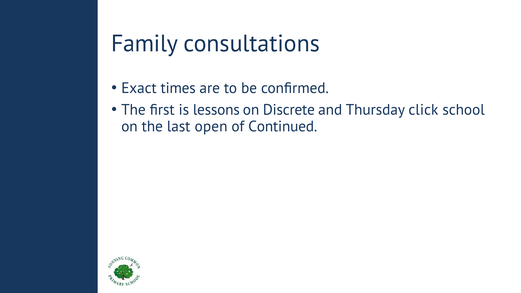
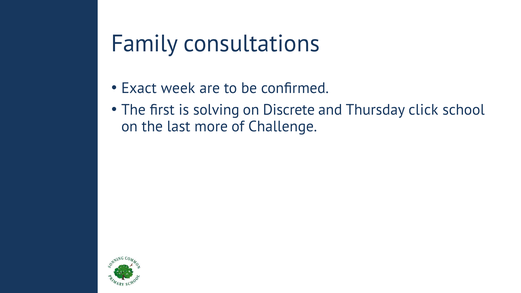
times: times -> week
lessons: lessons -> solving
open: open -> more
Continued: Continued -> Challenge
